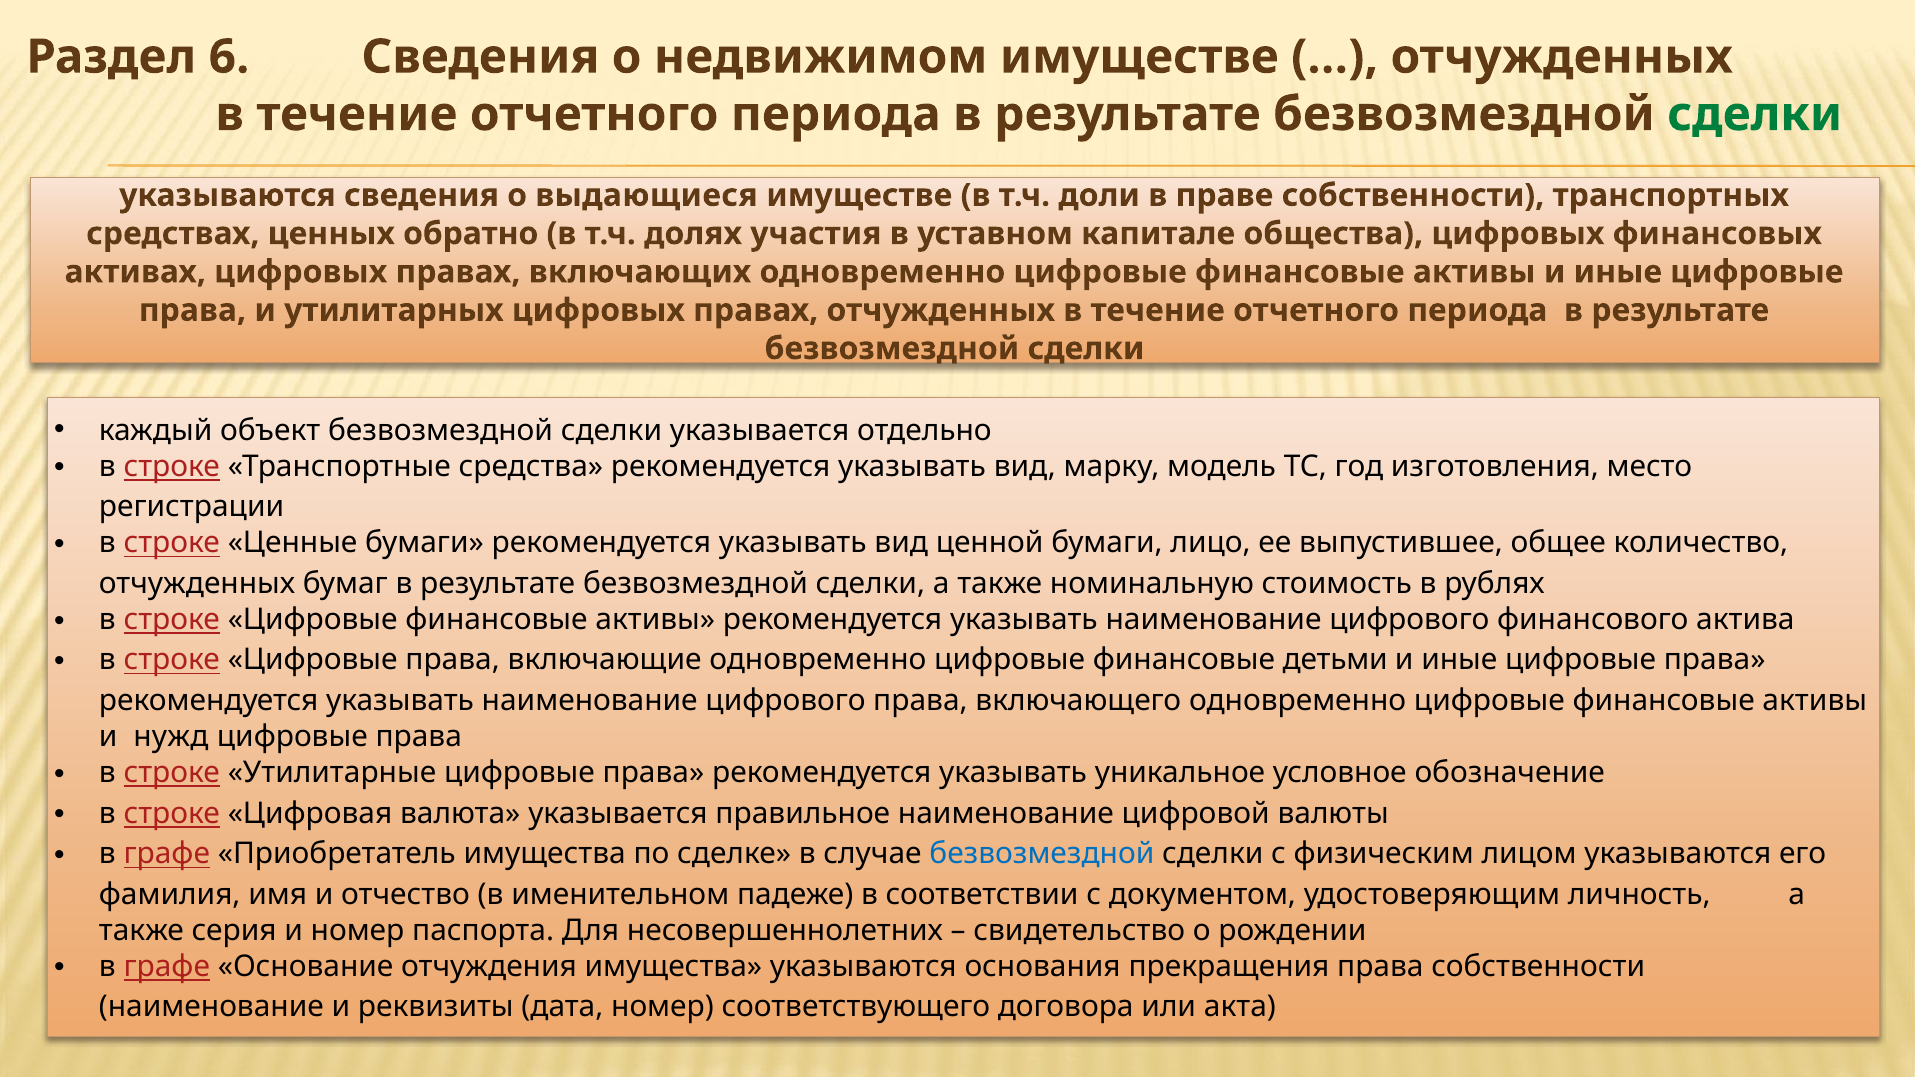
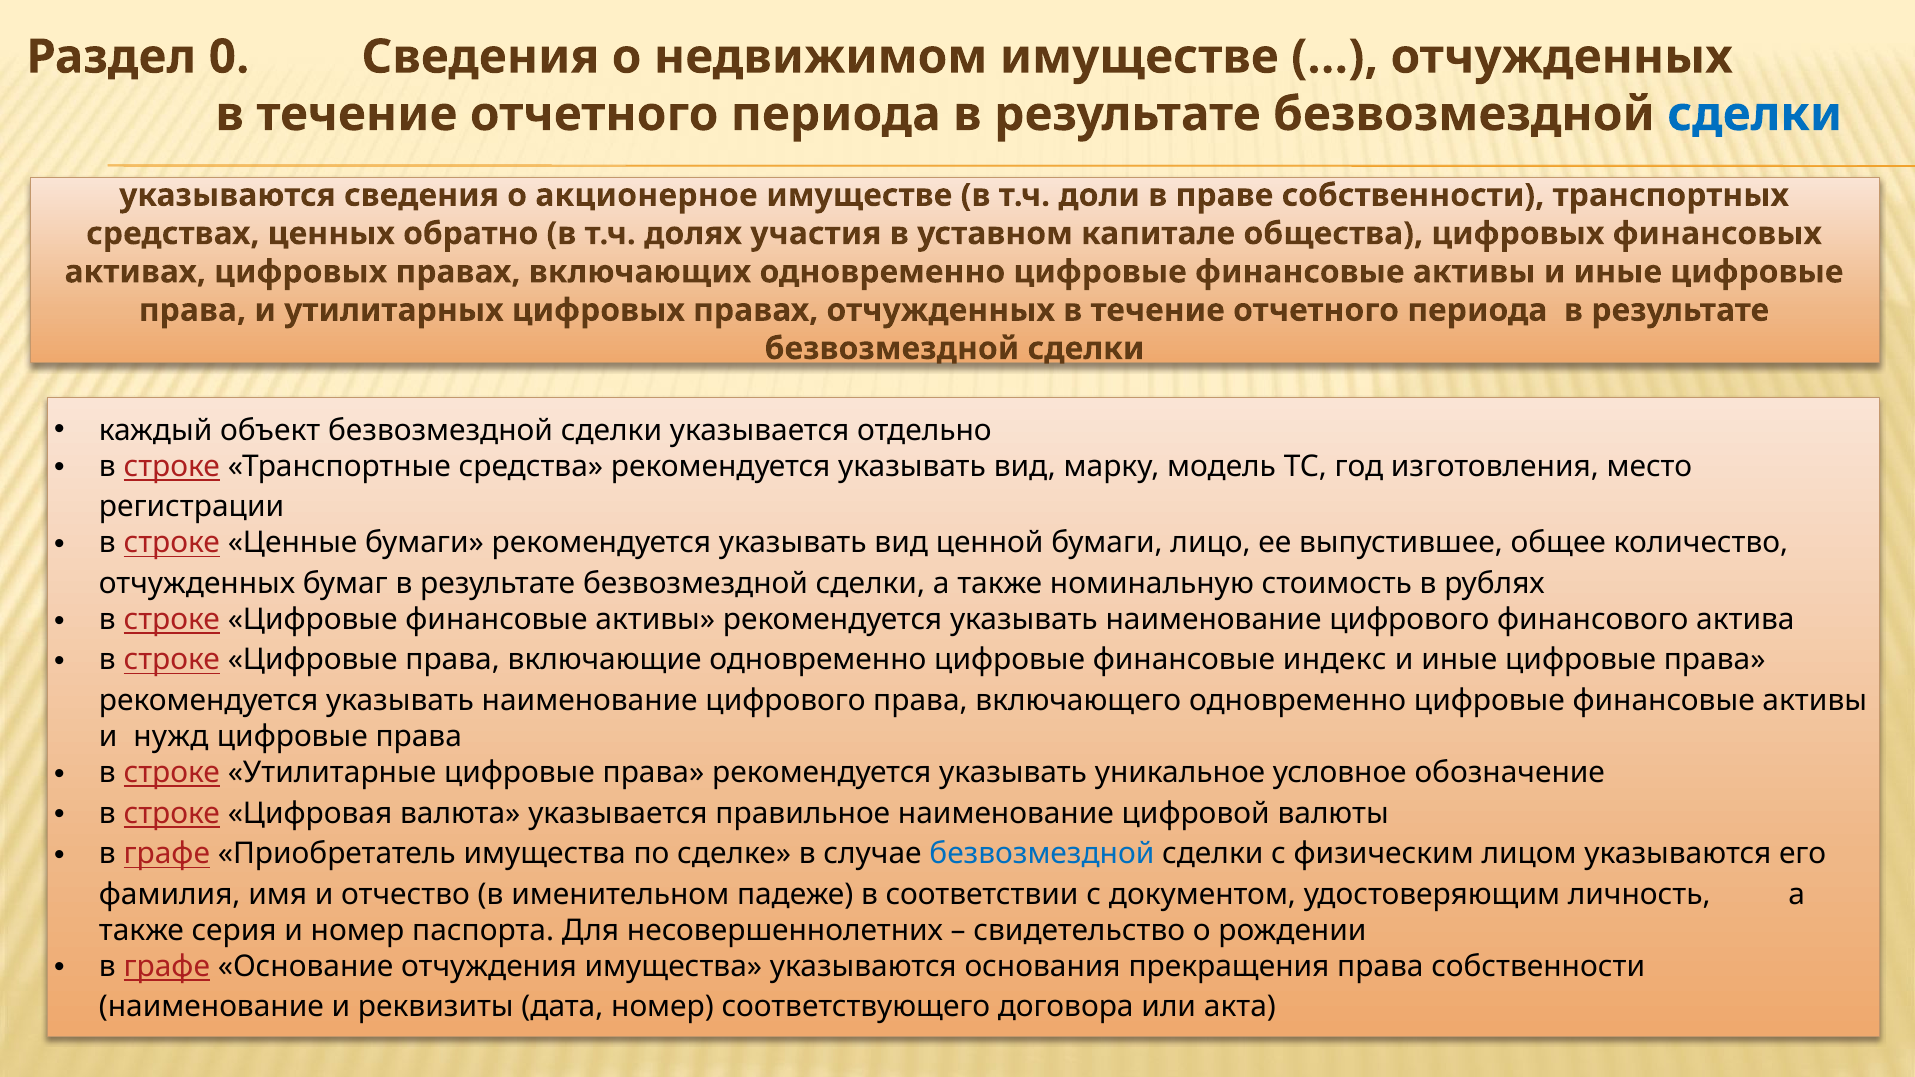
6: 6 -> 0
сделки at (1755, 114) colour: green -> blue
выдающиеся: выдающиеся -> акционерное
детьми: детьми -> индекс
